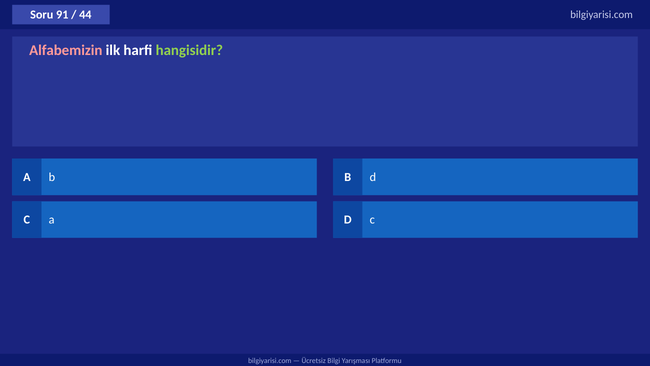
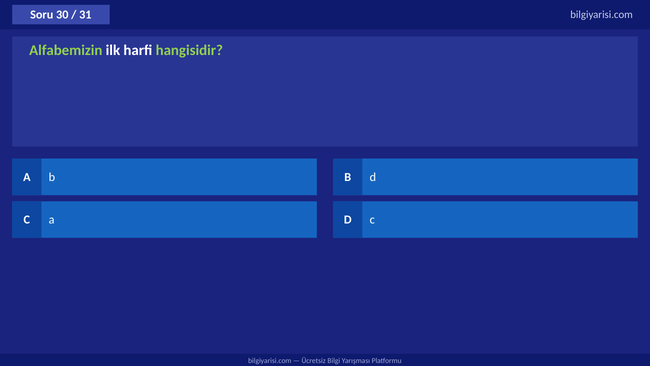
91: 91 -> 30
44: 44 -> 31
Alfabemizin colour: pink -> light green
